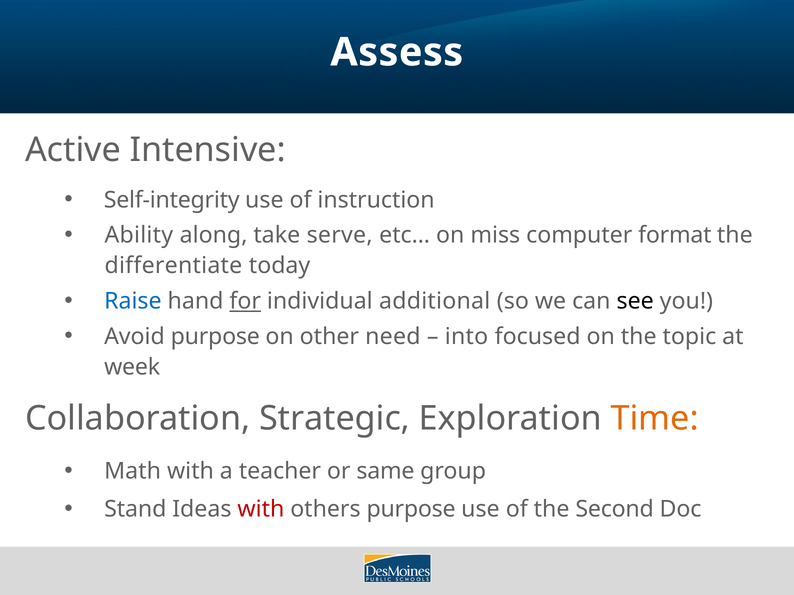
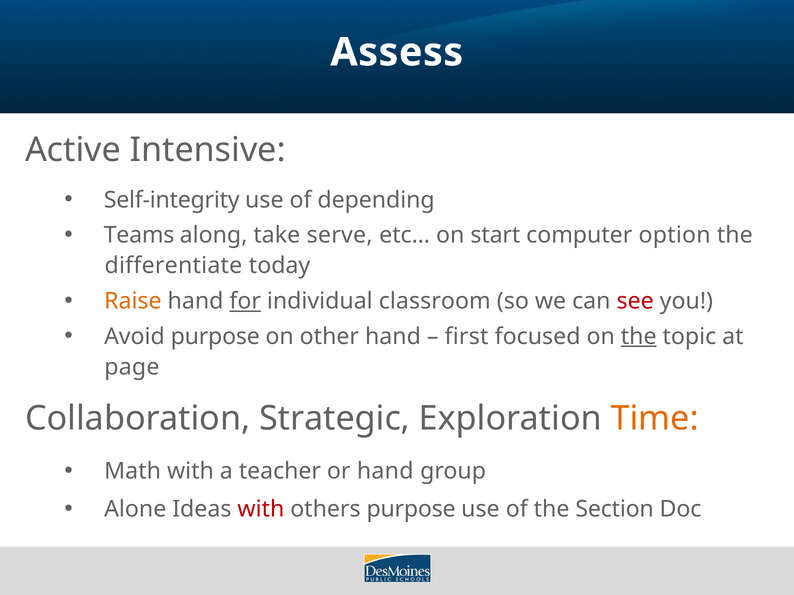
instruction: instruction -> depending
Ability: Ability -> Teams
miss: miss -> start
format: format -> option
Raise colour: blue -> orange
additional: additional -> classroom
see colour: black -> red
other need: need -> hand
into: into -> first
the at (639, 337) underline: none -> present
week: week -> page
or same: same -> hand
Stand: Stand -> Alone
Second: Second -> Section
